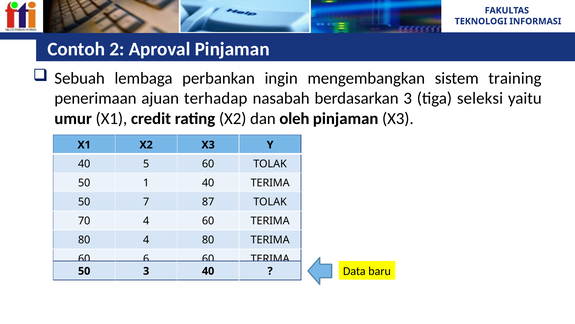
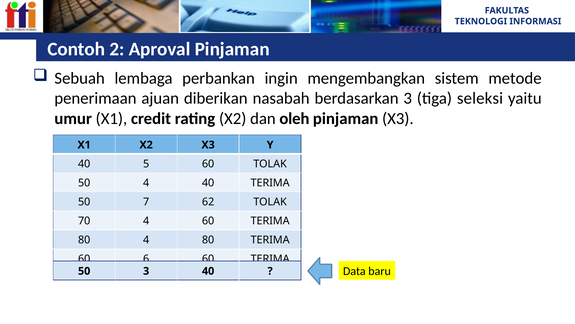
training: training -> metode
terhadap: terhadap -> diberikan
50 1: 1 -> 4
87: 87 -> 62
